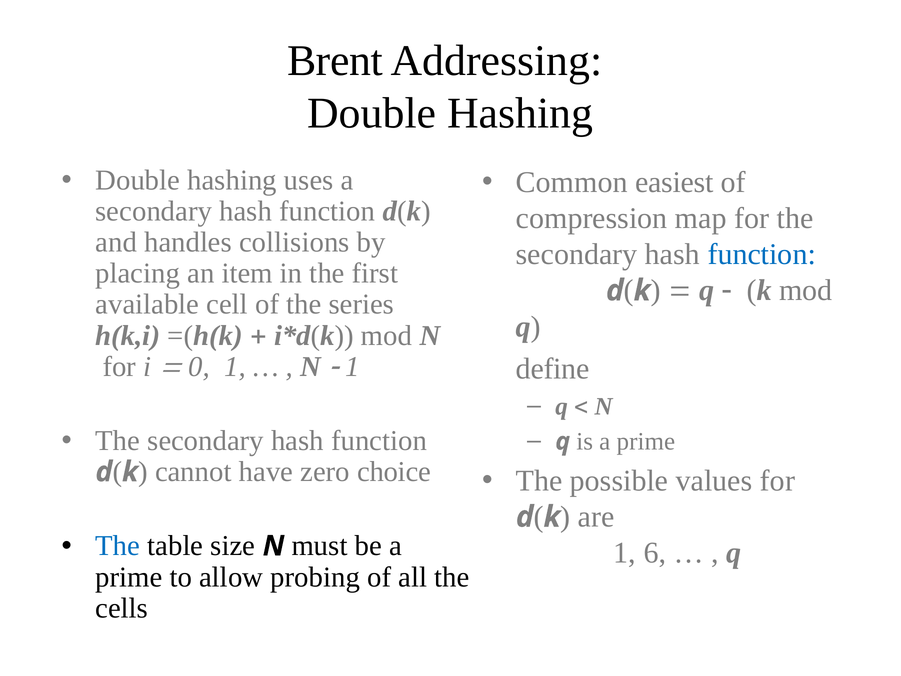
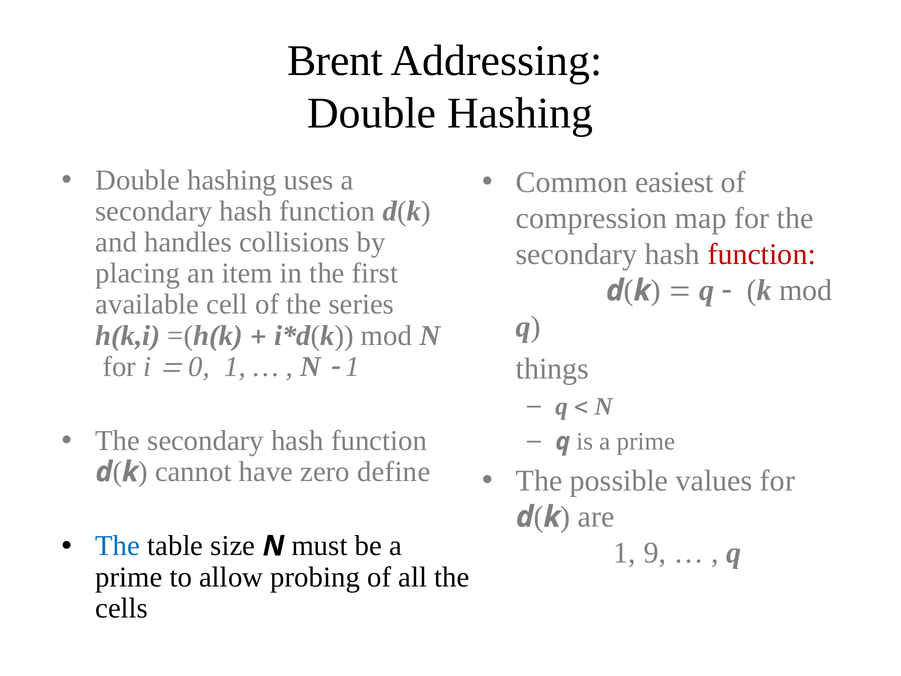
function at (762, 254) colour: blue -> red
define: define -> things
choice: choice -> define
6: 6 -> 9
